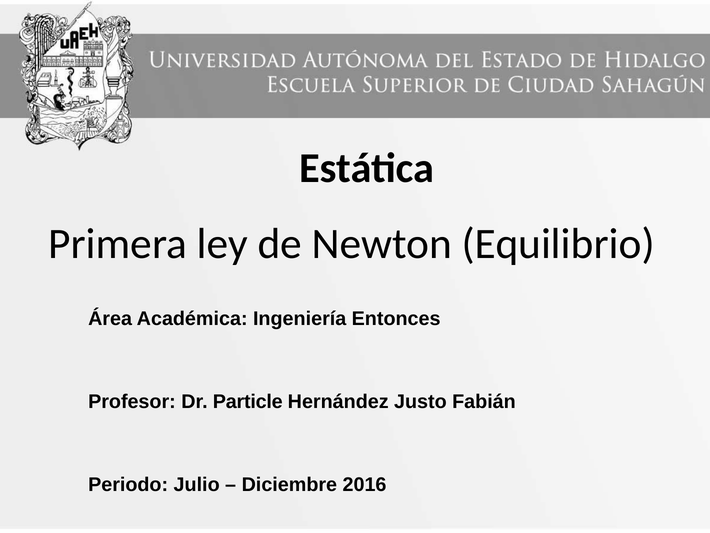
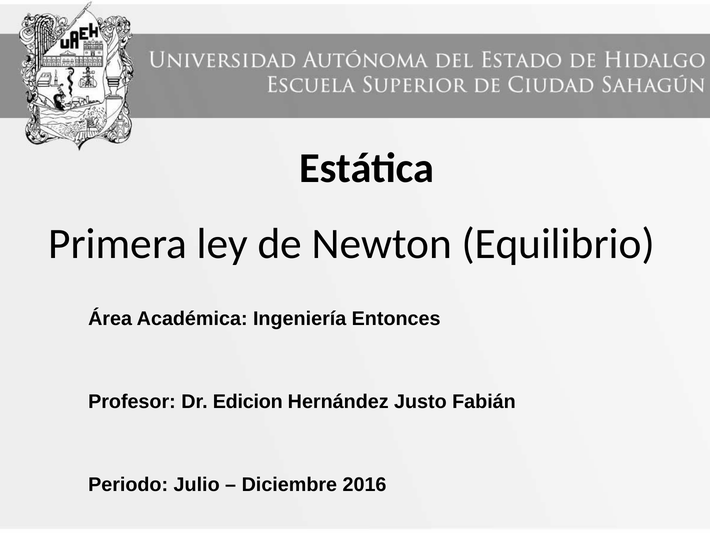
Particle: Particle -> Edicion
